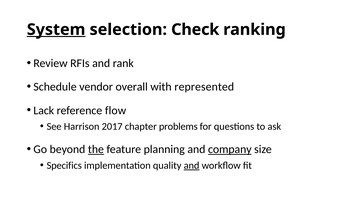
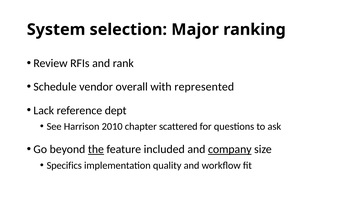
System underline: present -> none
Check: Check -> Major
flow: flow -> dept
2017: 2017 -> 2010
problems: problems -> scattered
planning: planning -> included
and at (192, 165) underline: present -> none
